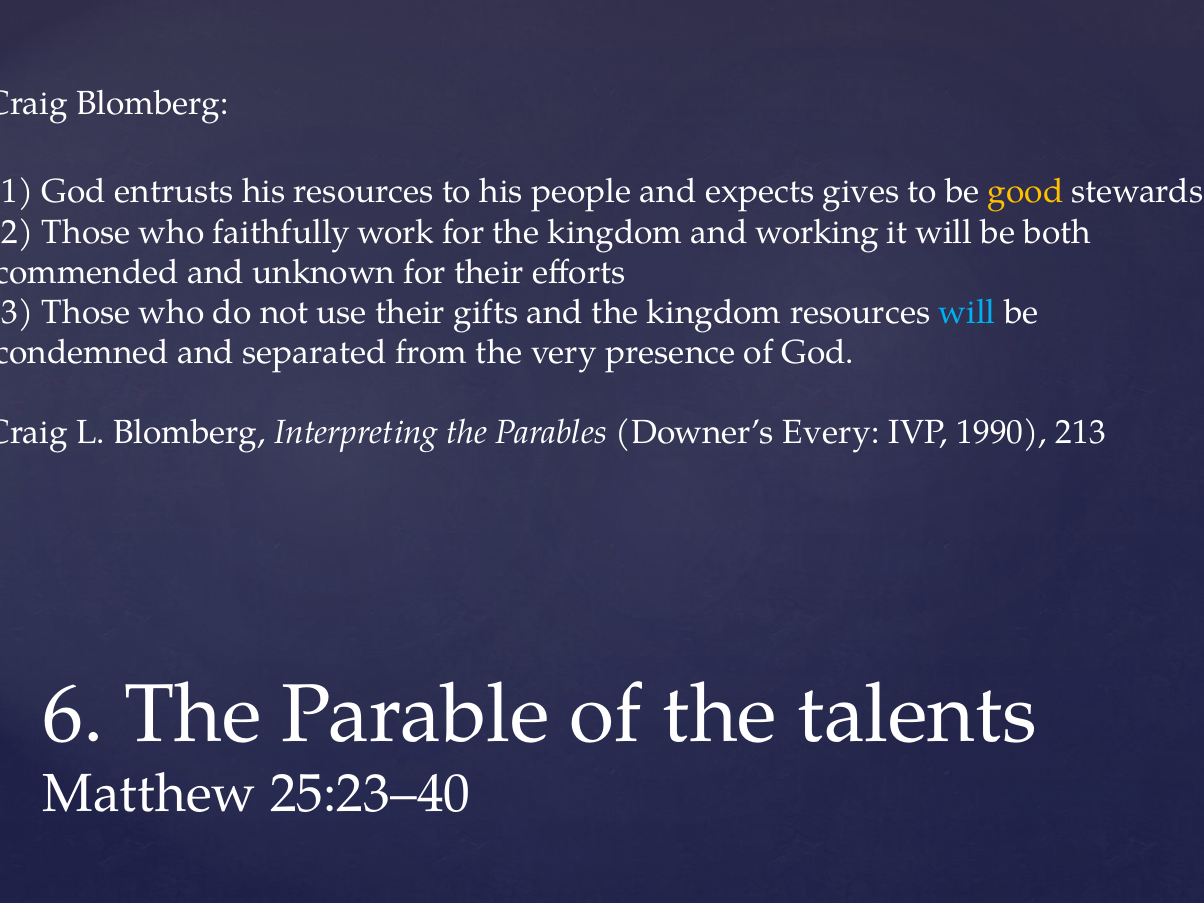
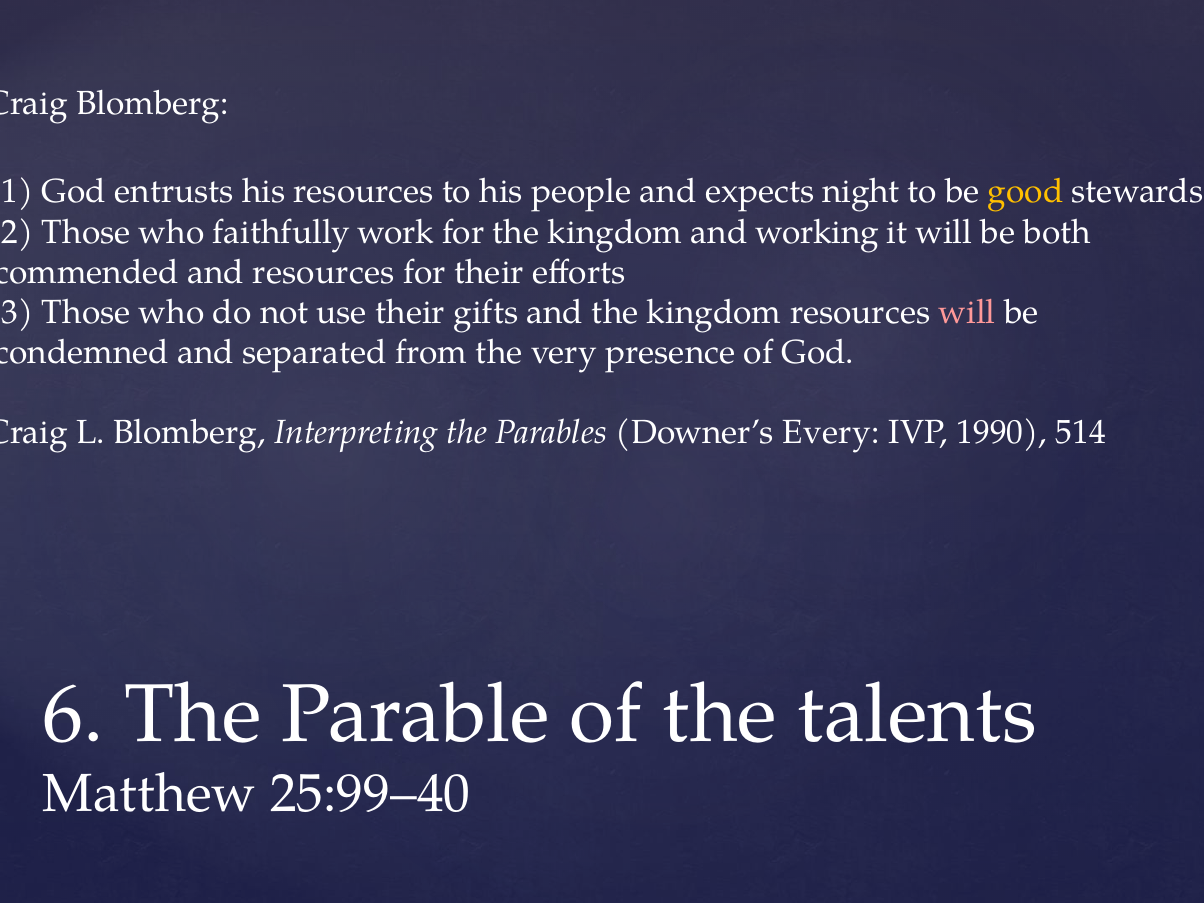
gives: gives -> night
and unknown: unknown -> resources
will at (967, 312) colour: light blue -> pink
213: 213 -> 514
25:23–40: 25:23–40 -> 25:99–40
